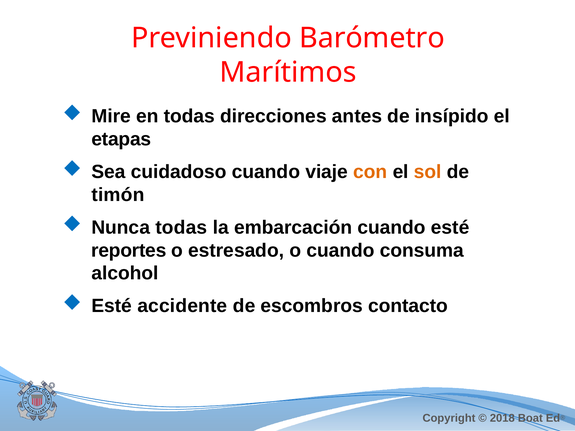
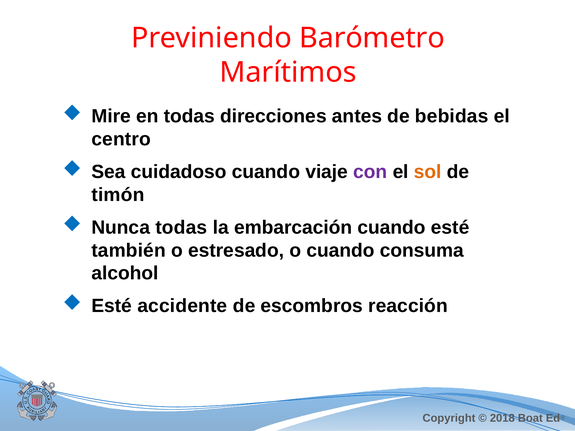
insípido: insípido -> bebidas
etapas: etapas -> centro
con colour: orange -> purple
reportes: reportes -> también
contacto: contacto -> reacción
